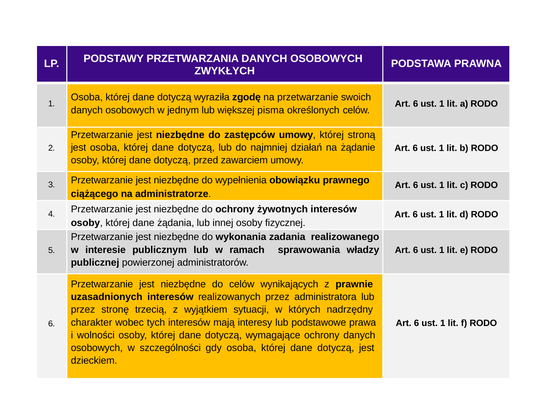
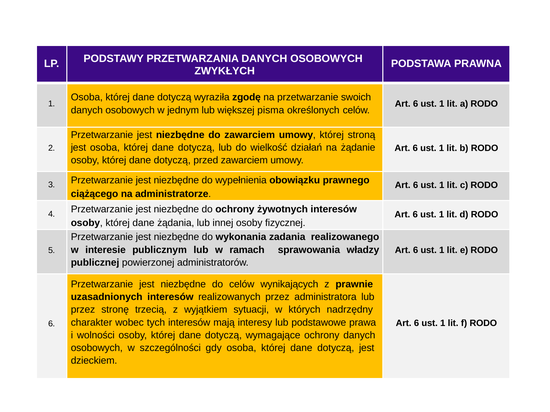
do zastępców: zastępców -> zawarciem
najmniej: najmniej -> wielkość
